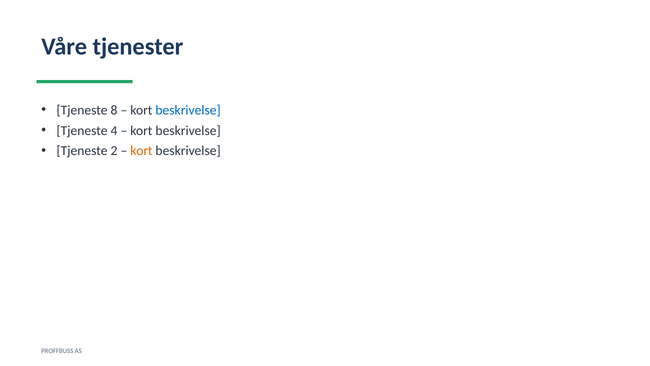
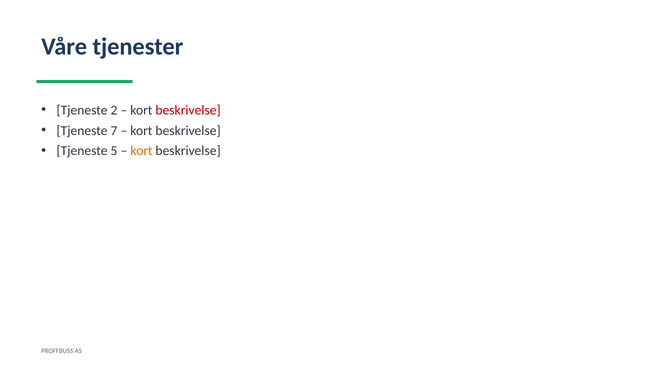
8: 8 -> 2
beskrivelse at (188, 110) colour: blue -> red
4: 4 -> 7
2: 2 -> 5
